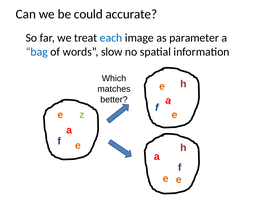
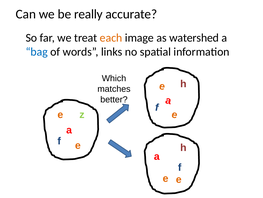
could: could -> really
each colour: blue -> orange
parameter: parameter -> watershed
slow: slow -> links
